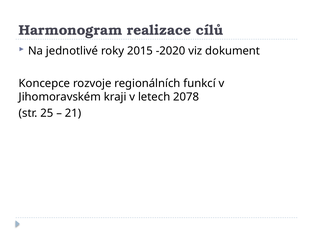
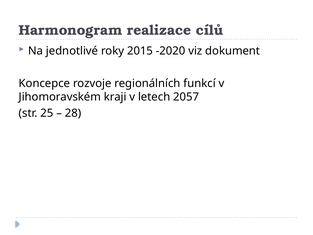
2078: 2078 -> 2057
21: 21 -> 28
